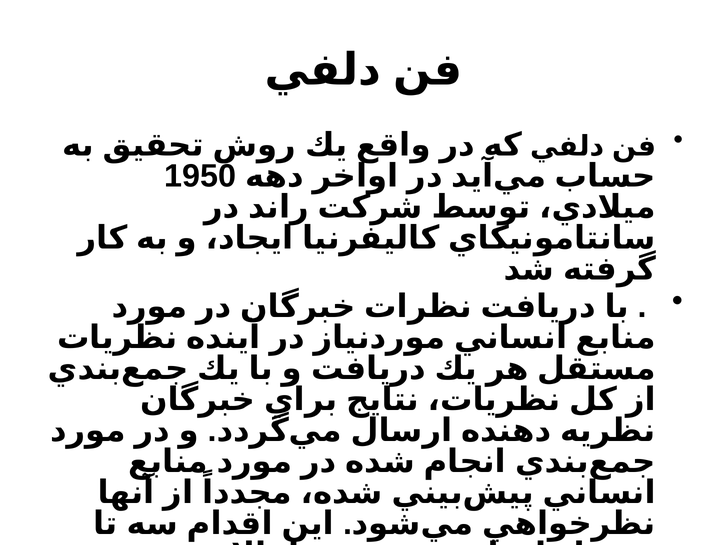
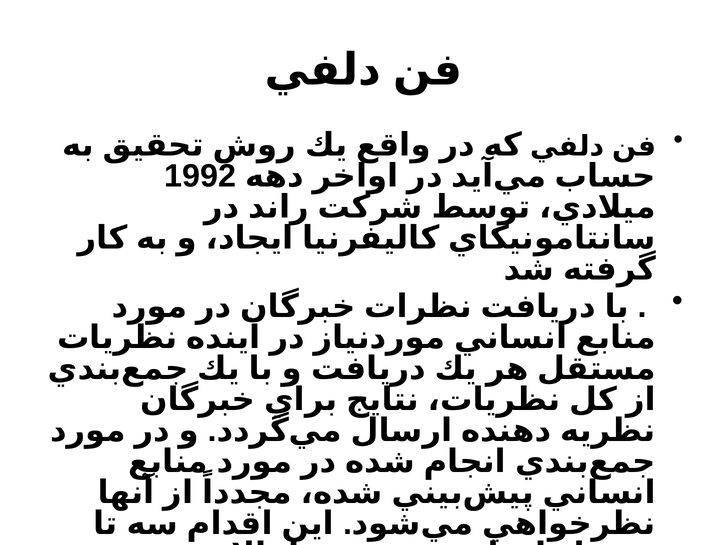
1950: 1950 -> 1992
